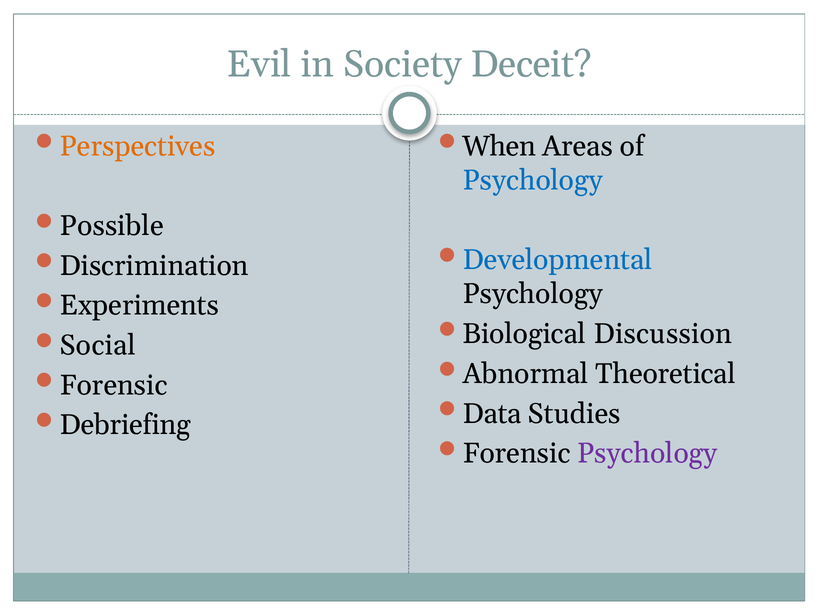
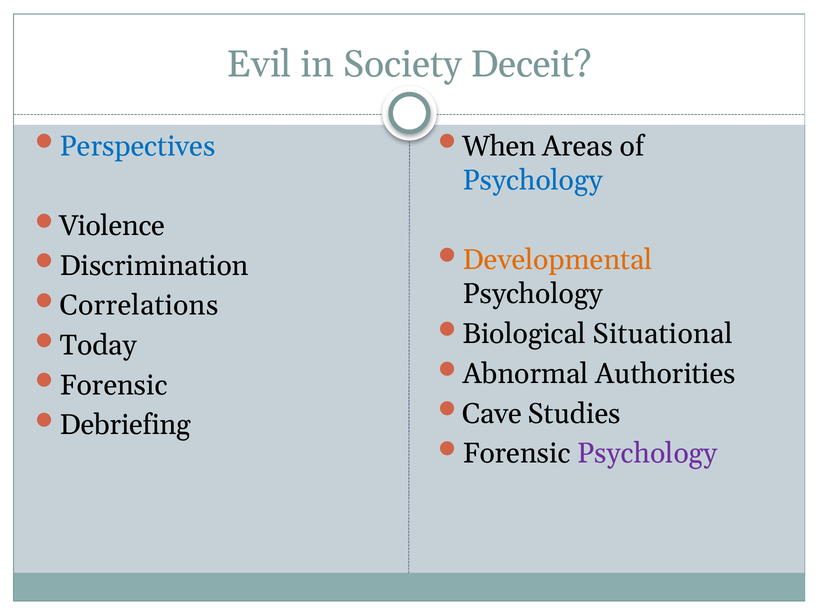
Perspectives colour: orange -> blue
Possible: Possible -> Violence
Developmental colour: blue -> orange
Experiments: Experiments -> Correlations
Discussion: Discussion -> Situational
Social: Social -> Today
Theoretical: Theoretical -> Authorities
Data: Data -> Cave
